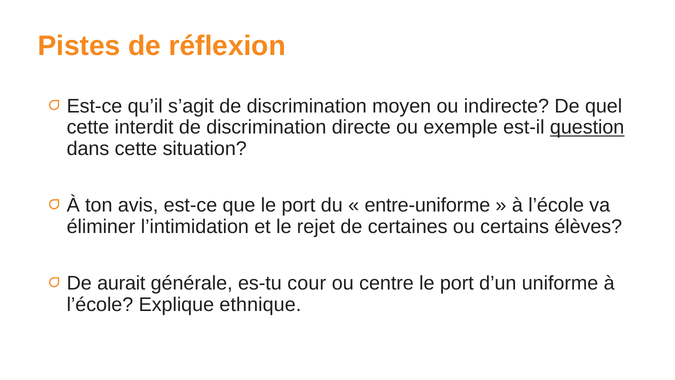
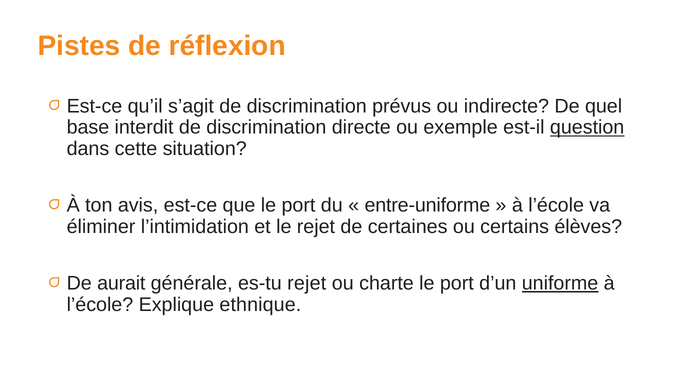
moyen: moyen -> prévus
cette at (88, 127): cette -> base
es-tu cour: cour -> rejet
centre: centre -> charte
uniforme underline: none -> present
